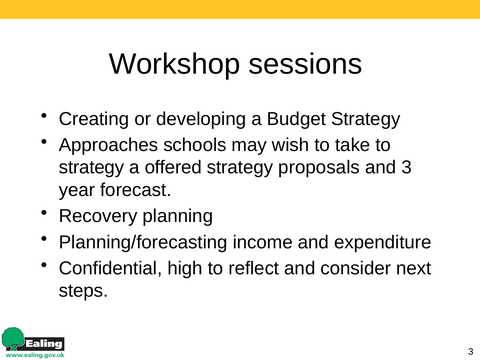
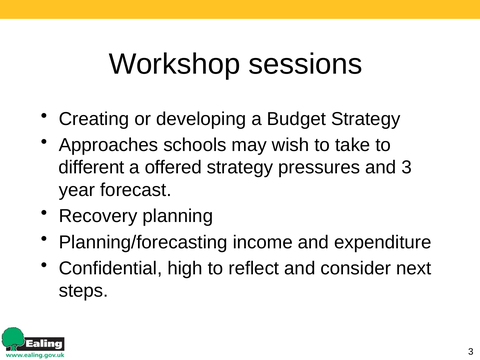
strategy at (91, 167): strategy -> different
proposals: proposals -> pressures
